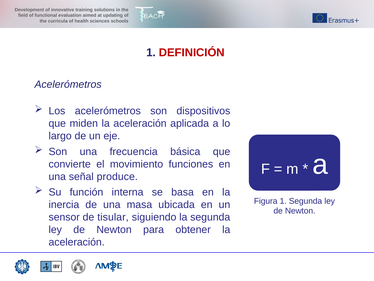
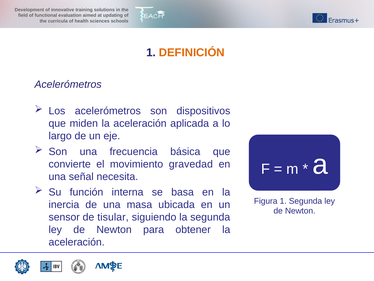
DEFINICIÓN colour: red -> orange
funciones: funciones -> gravedad
produce: produce -> necesita
